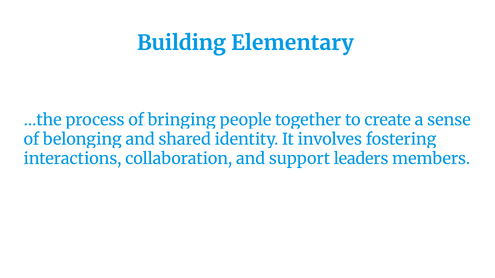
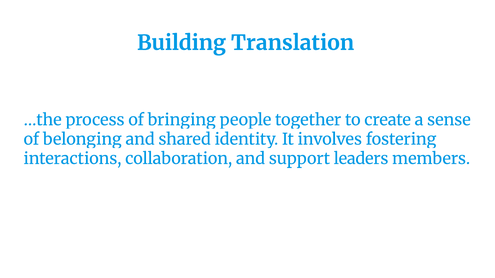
Elementary: Elementary -> Translation
